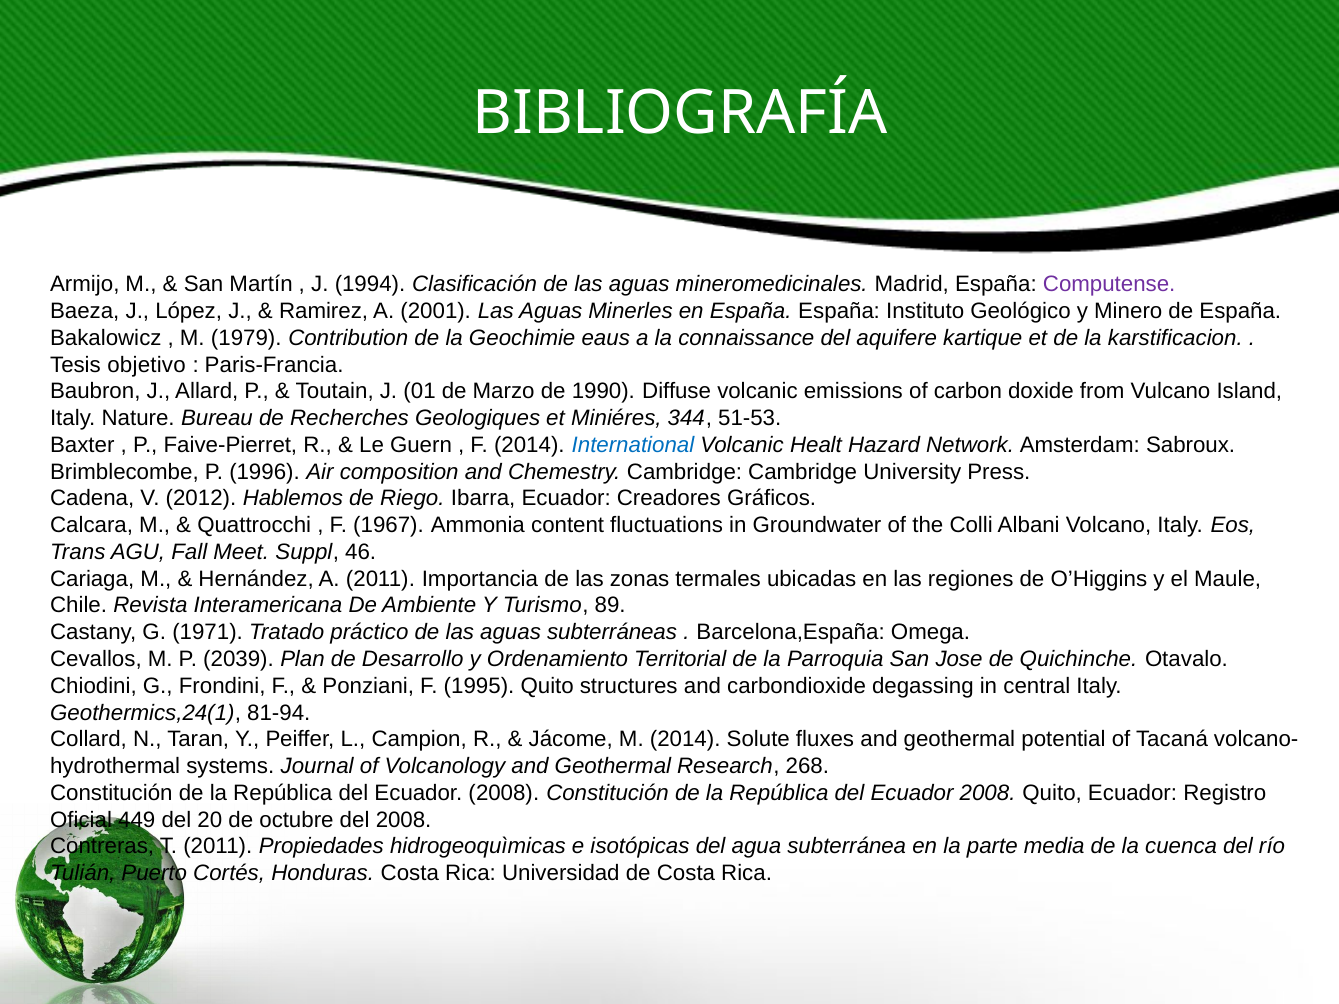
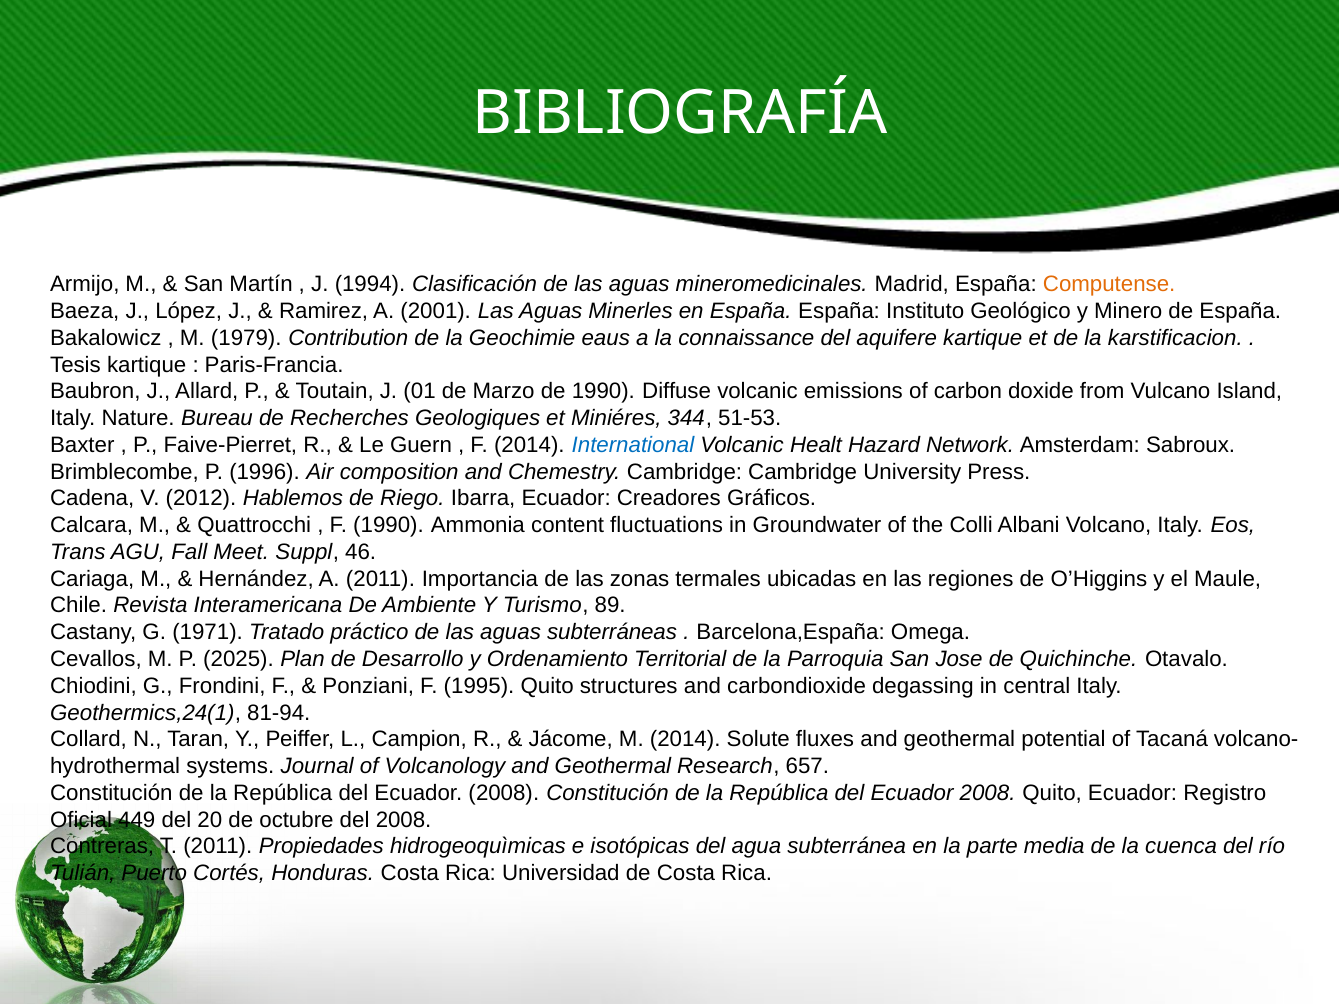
Computense colour: purple -> orange
Tesis objetivo: objetivo -> kartique
F 1967: 1967 -> 1990
2039: 2039 -> 2025
268: 268 -> 657
